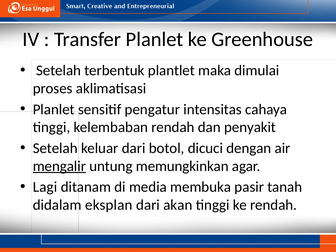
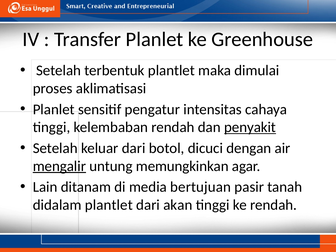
penyakit underline: none -> present
Lagi: Lagi -> Lain
membuka: membuka -> bertujuan
didalam eksplan: eksplan -> plantlet
